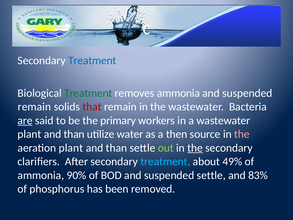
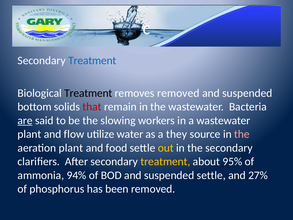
Treatment at (88, 93) colour: green -> black
removes ammonia: ammonia -> removed
remain at (34, 107): remain -> bottom
primary: primary -> slowing
than at (74, 134): than -> flow
then: then -> they
than at (116, 148): than -> food
out colour: light green -> yellow
the at (195, 148) underline: present -> none
treatment at (165, 161) colour: light blue -> yellow
49%: 49% -> 95%
90%: 90% -> 94%
83%: 83% -> 27%
